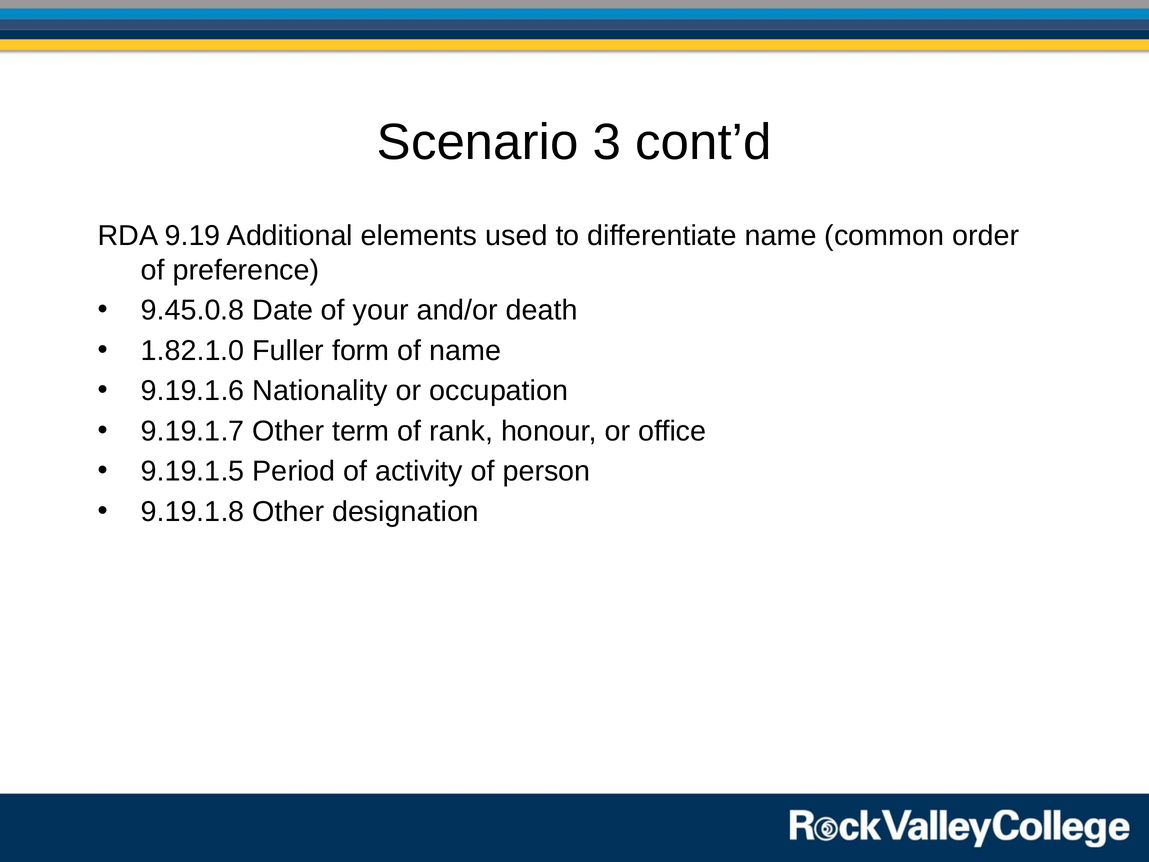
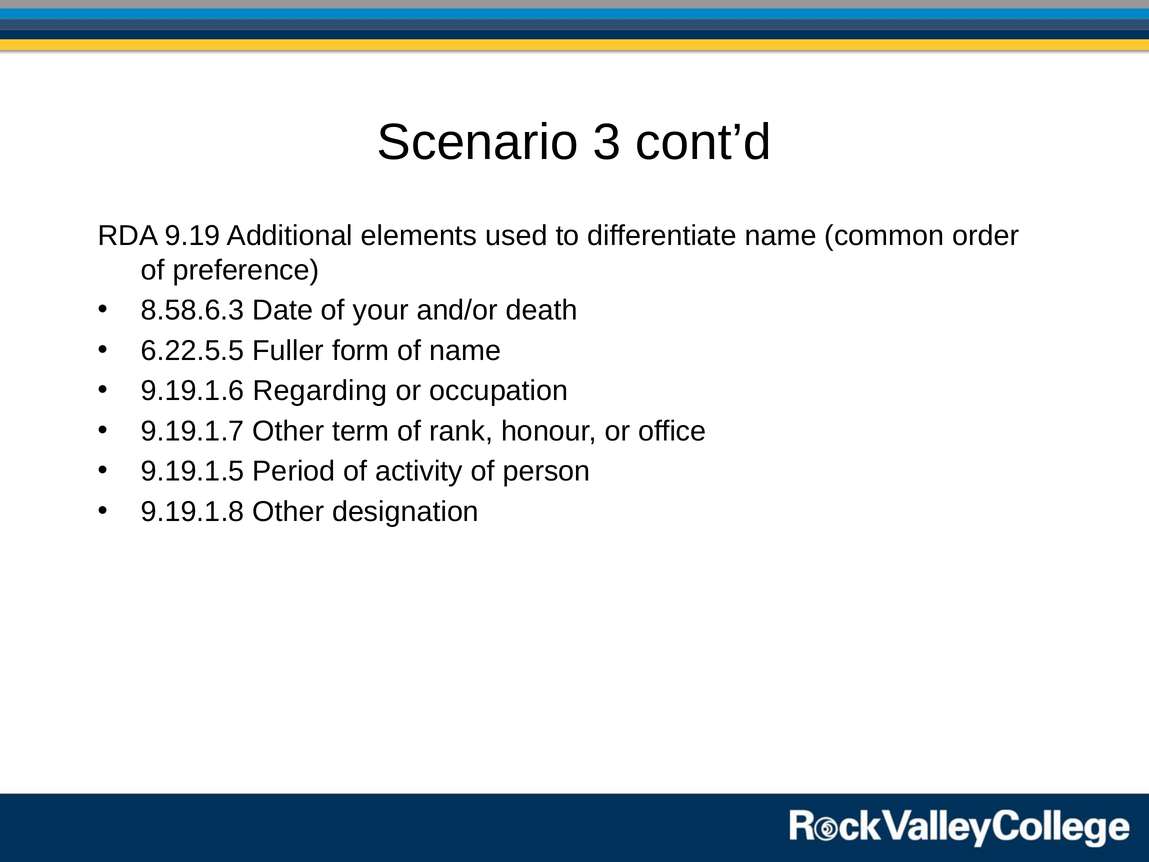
9.45.0.8: 9.45.0.8 -> 8.58.6.3
1.82.1.0: 1.82.1.0 -> 6.22.5.5
Nationality: Nationality -> Regarding
